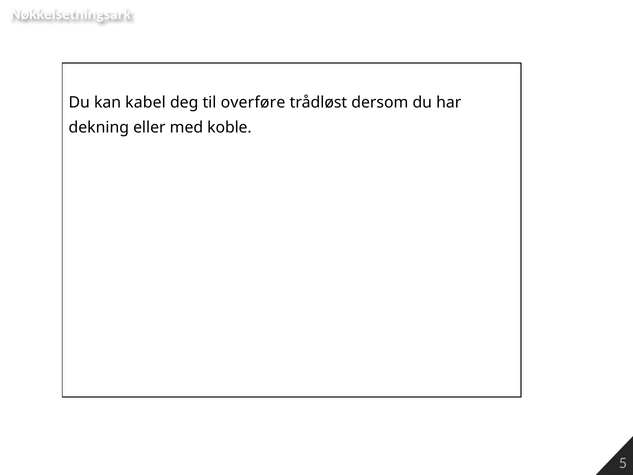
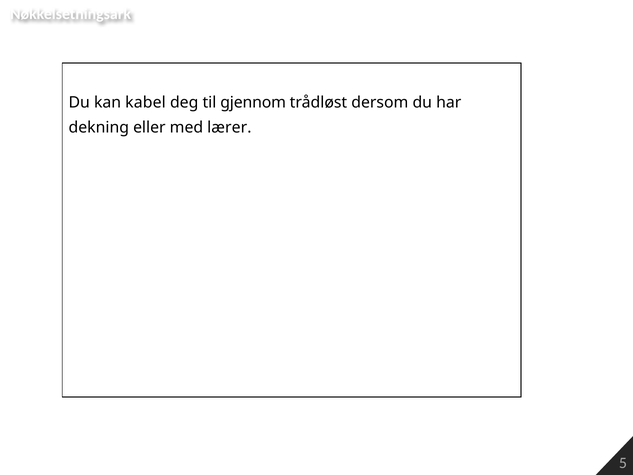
overføre: overføre -> gjennom
koble: koble -> lærer
